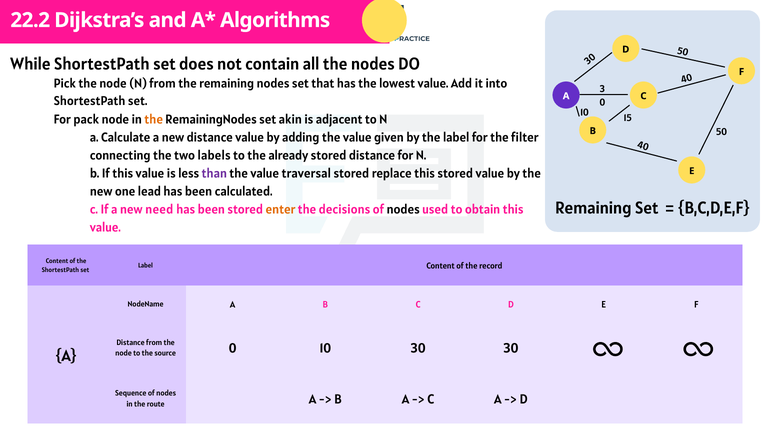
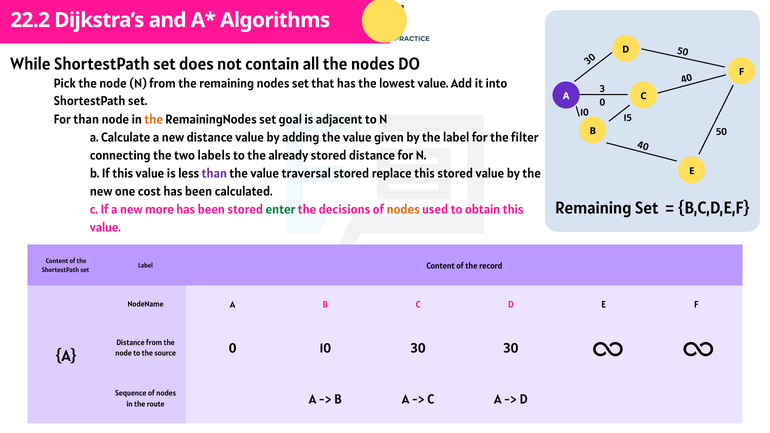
For pack: pack -> than
akin: akin -> goal
lead: lead -> cost
new need: need -> more
enter colour: orange -> green
nodes at (403, 210) colour: black -> orange
